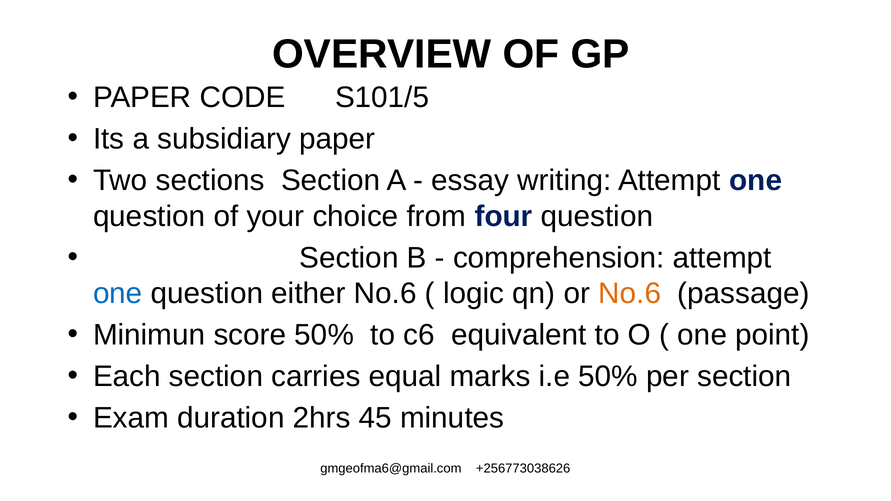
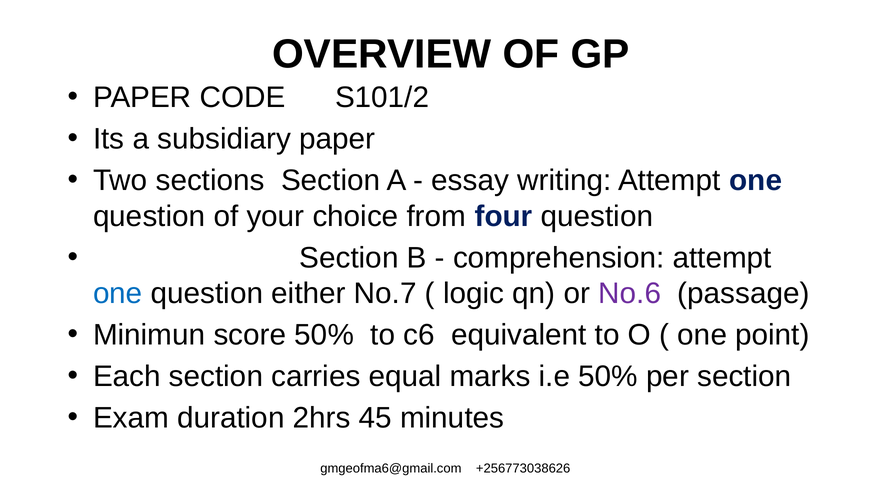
S101/5: S101/5 -> S101/2
either No.6: No.6 -> No.7
No.6 at (630, 294) colour: orange -> purple
